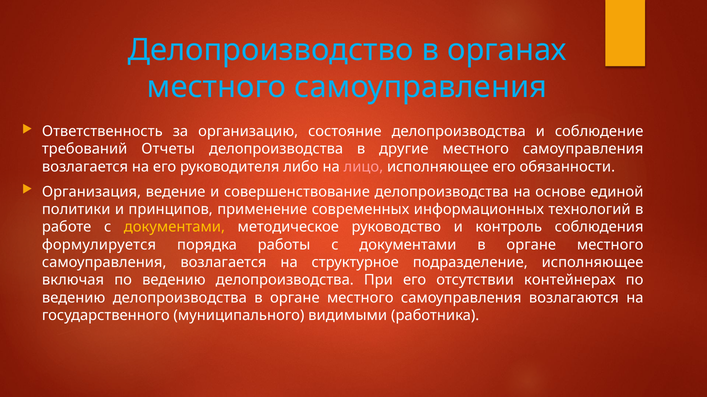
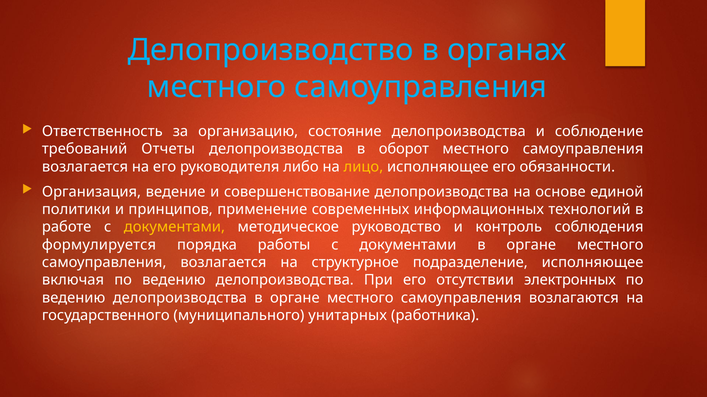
другие: другие -> оборот
лицо colour: pink -> yellow
контейнерах: контейнерах -> электронных
видимыми: видимыми -> унитарных
